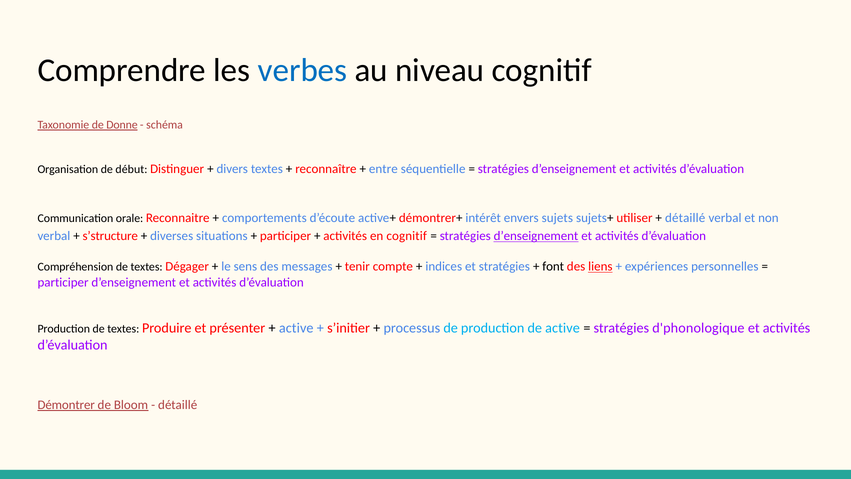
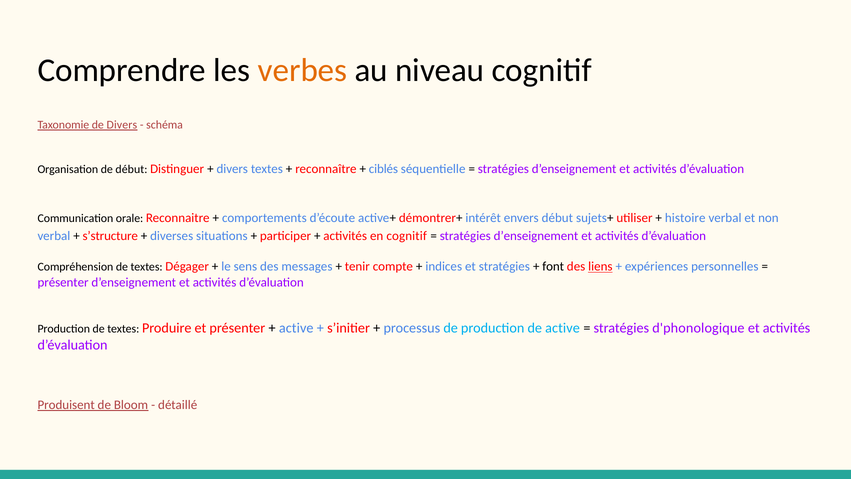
verbes colour: blue -> orange
de Donne: Donne -> Divers
entre: entre -> ciblés
envers sujets: sujets -> début
détaillé at (685, 218): détaillé -> histoire
d’enseignement at (536, 236) underline: present -> none
participer at (63, 282): participer -> présenter
Démontrer: Démontrer -> Produisent
